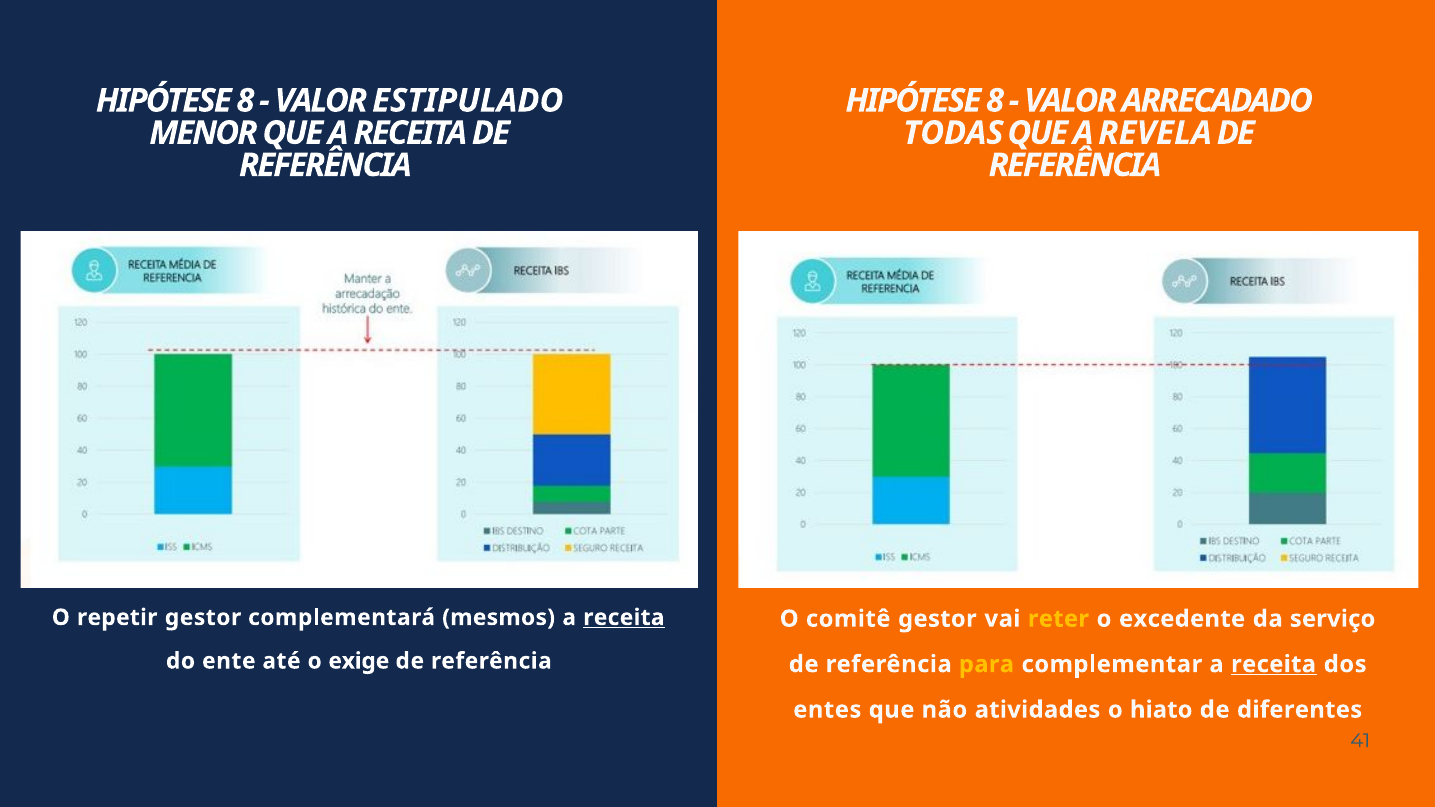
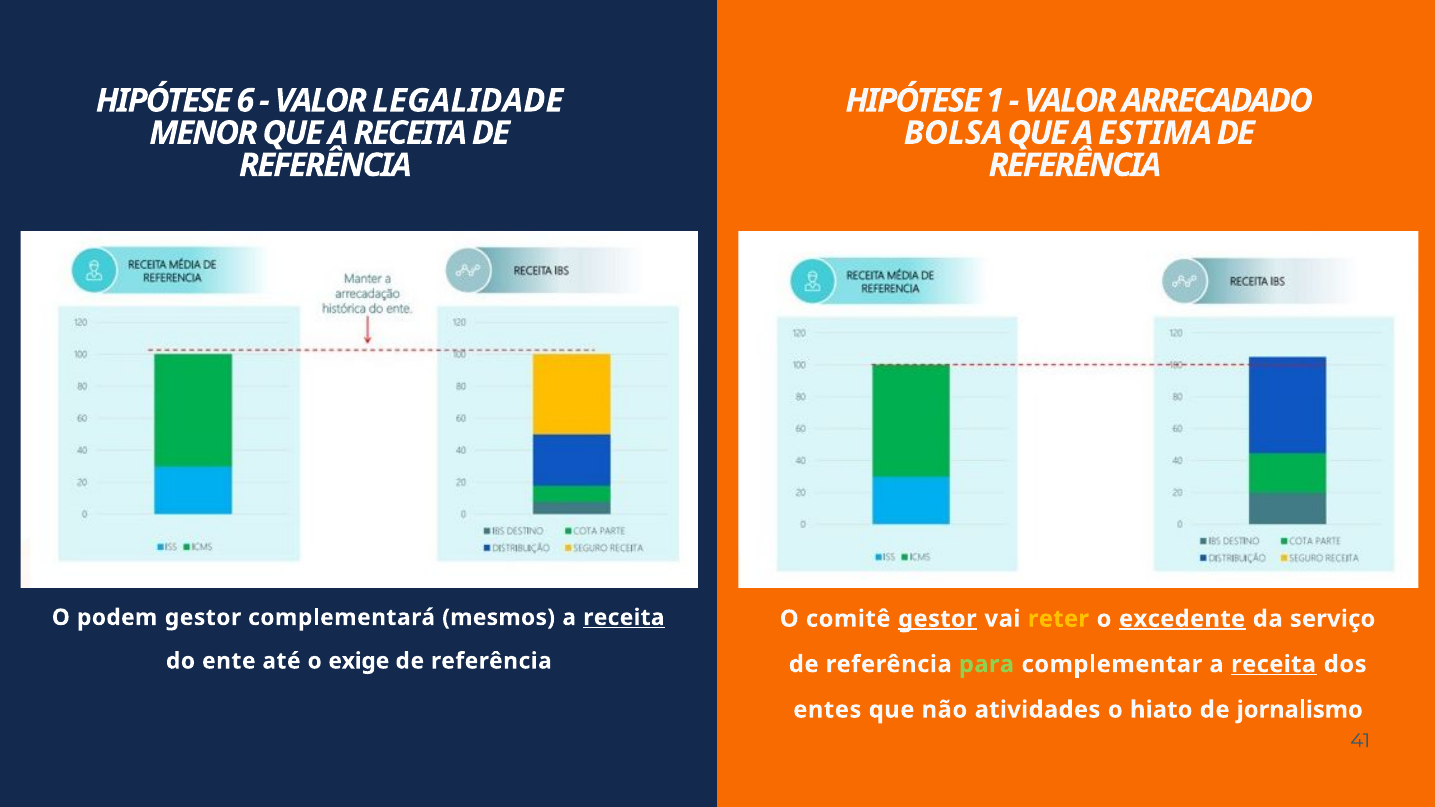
8 at (245, 101): 8 -> 6
ESTIPULADO: ESTIPULADO -> LEGALIDADE
8 at (995, 101): 8 -> 1
TODAS: TODAS -> BOLSA
REVELA: REVELA -> ESTIMA
repetir: repetir -> podem
gestor at (937, 619) underline: none -> present
excedente underline: none -> present
para colour: yellow -> light green
diferentes: diferentes -> jornalismo
